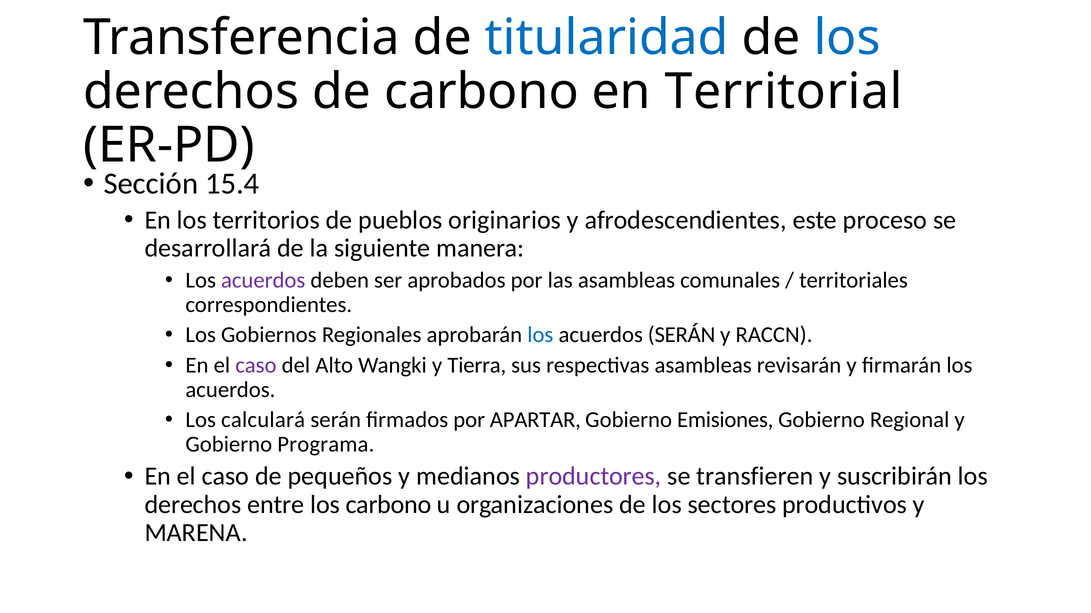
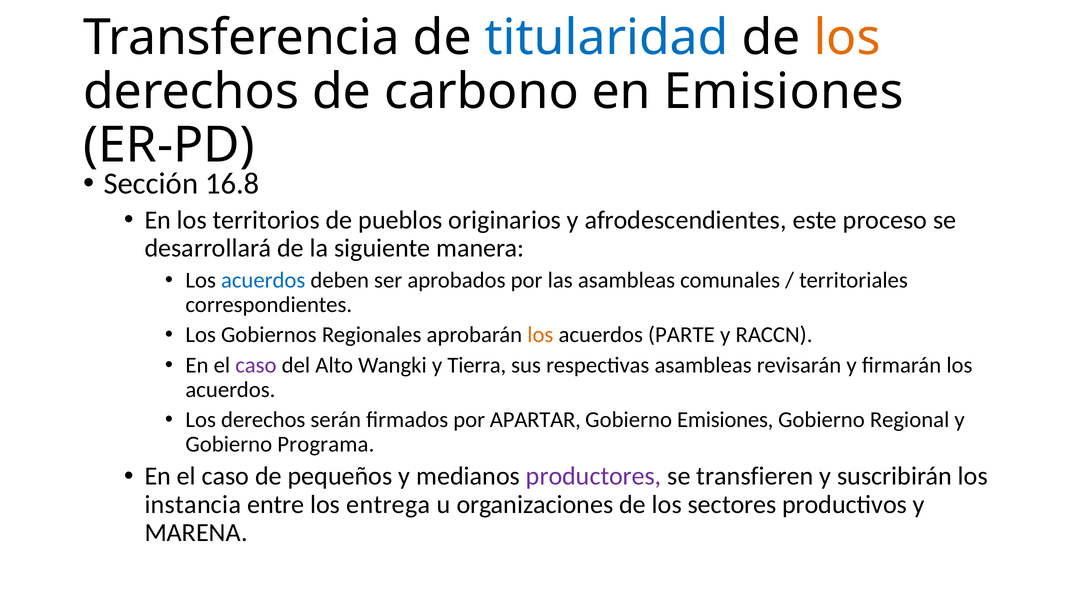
los at (847, 38) colour: blue -> orange
en Territorial: Territorial -> Emisiones
15.4: 15.4 -> 16.8
acuerdos at (263, 281) colour: purple -> blue
los at (540, 335) colour: blue -> orange
acuerdos SERÁN: SERÁN -> PARTE
calculará at (263, 420): calculará -> derechos
derechos at (193, 505): derechos -> instancia
los carbono: carbono -> entrega
